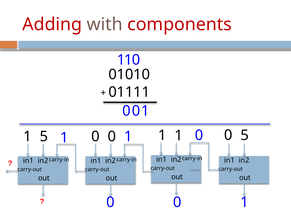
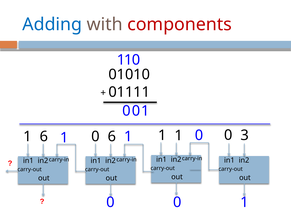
Adding colour: red -> blue
0 5: 5 -> 3
1 5: 5 -> 6
0 at (112, 136): 0 -> 6
